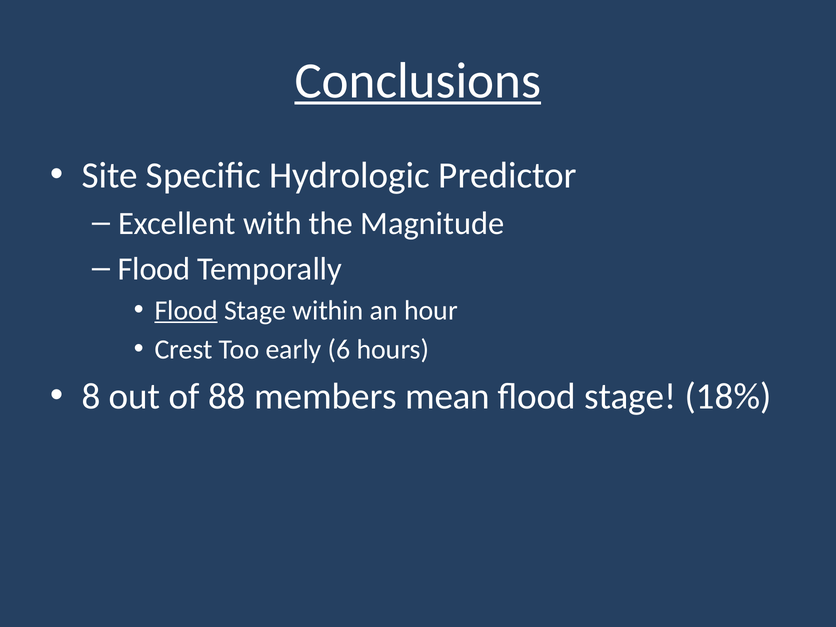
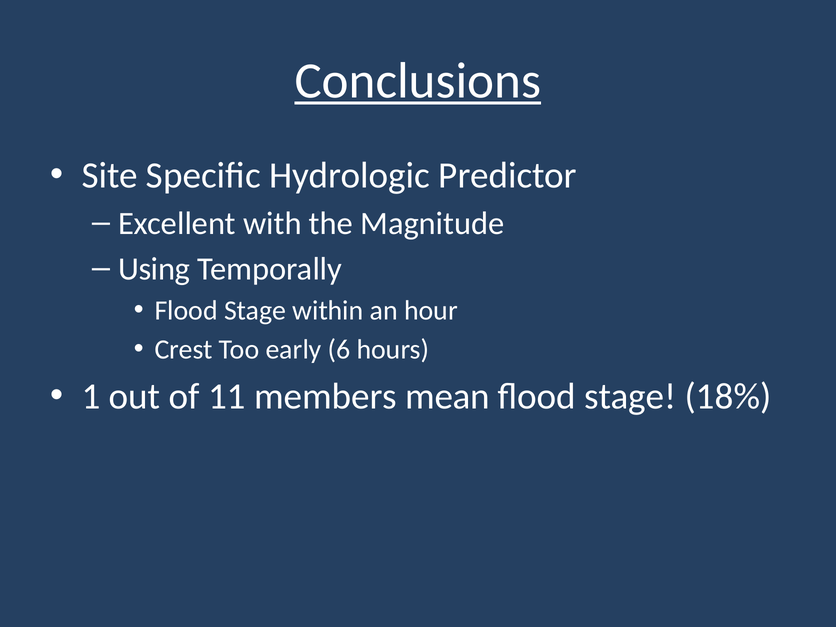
Flood at (154, 269): Flood -> Using
Flood at (186, 310) underline: present -> none
8: 8 -> 1
88: 88 -> 11
